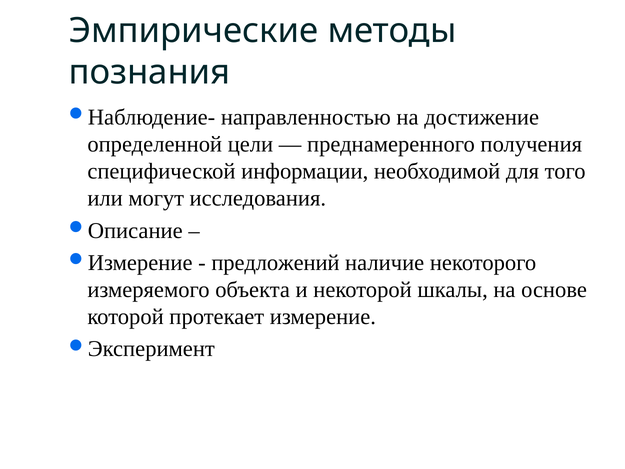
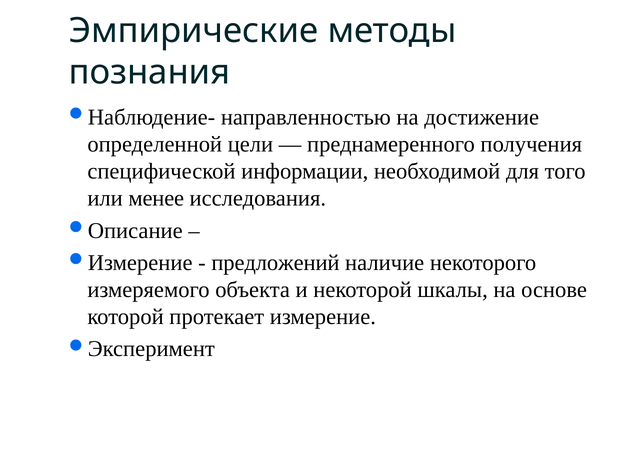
могут: могут -> менее
